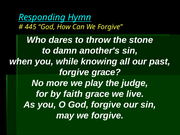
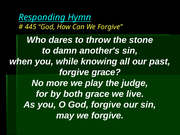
faith: faith -> both
